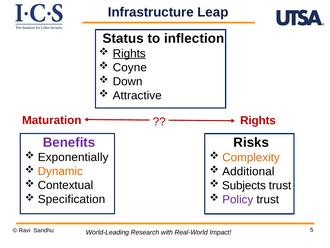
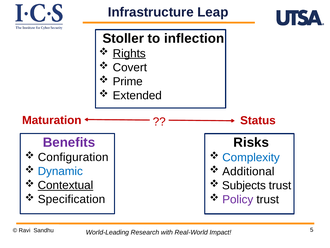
Status: Status -> Stoller
Coyne: Coyne -> Covert
Down: Down -> Prime
Attractive: Attractive -> Extended
Maturation Rights: Rights -> Status
Exponentially: Exponentially -> Configuration
Complexity colour: orange -> blue
Dynamic colour: orange -> blue
Contextual underline: none -> present
